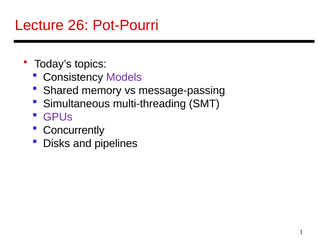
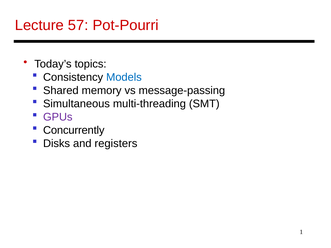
26: 26 -> 57
Models colour: purple -> blue
pipelines: pipelines -> registers
